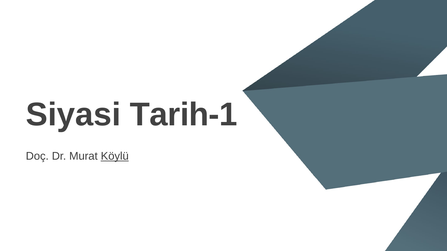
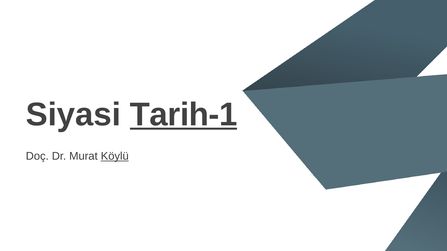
Tarih-1 underline: none -> present
